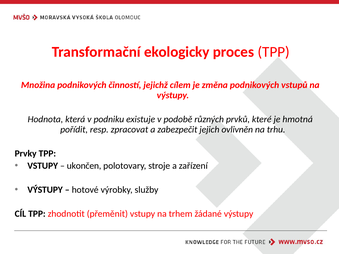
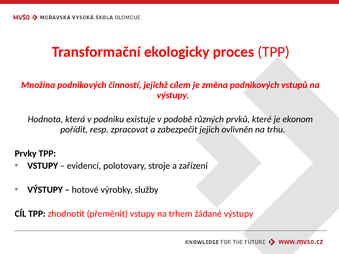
hmotná: hmotná -> ekonom
ukončen: ukončen -> evidencí
